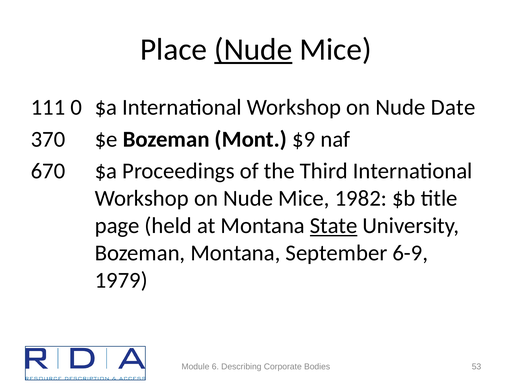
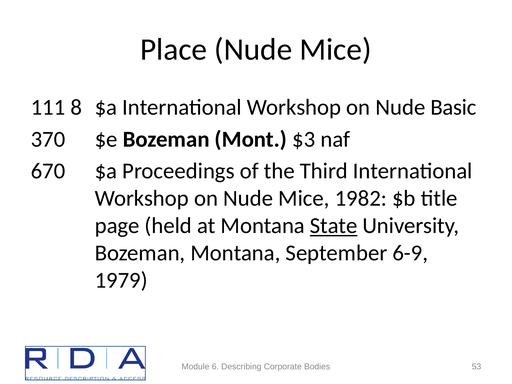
Nude at (253, 50) underline: present -> none
0: 0 -> 8
Date: Date -> Basic
$9: $9 -> $3
